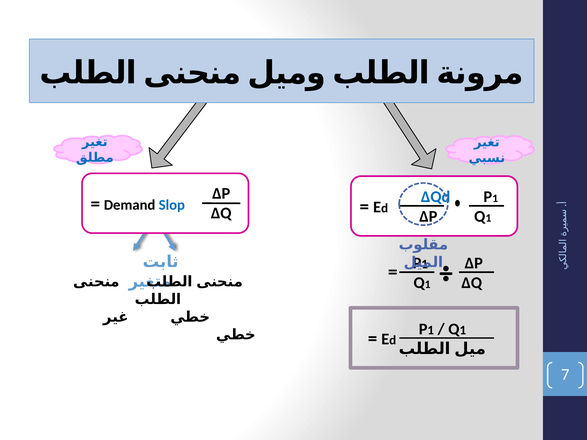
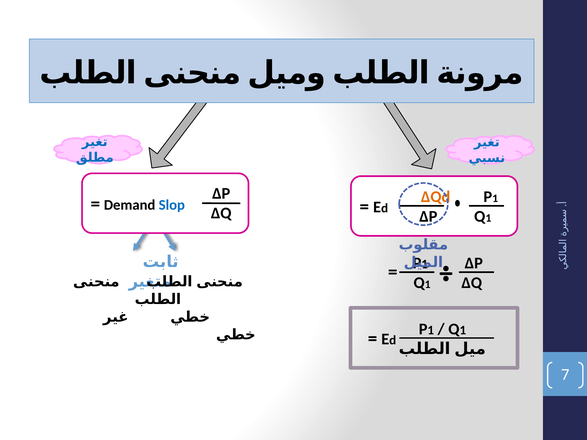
ΔQd colour: blue -> orange
